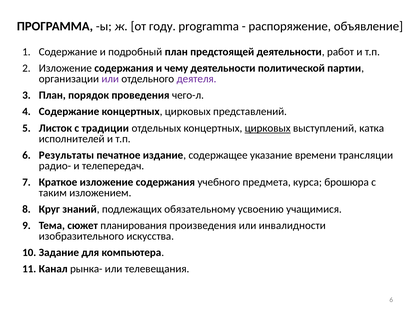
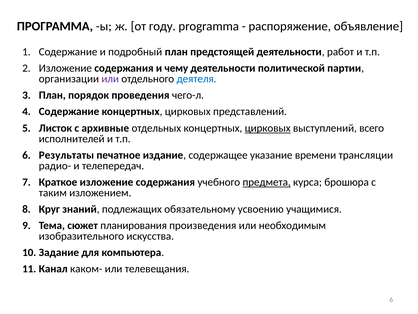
деятеля colour: purple -> blue
традиции: традиции -> архивные
катка: катка -> всего
предмета underline: none -> present
инвалидности: инвалидности -> необходимым
рынка-: рынка- -> каком-
